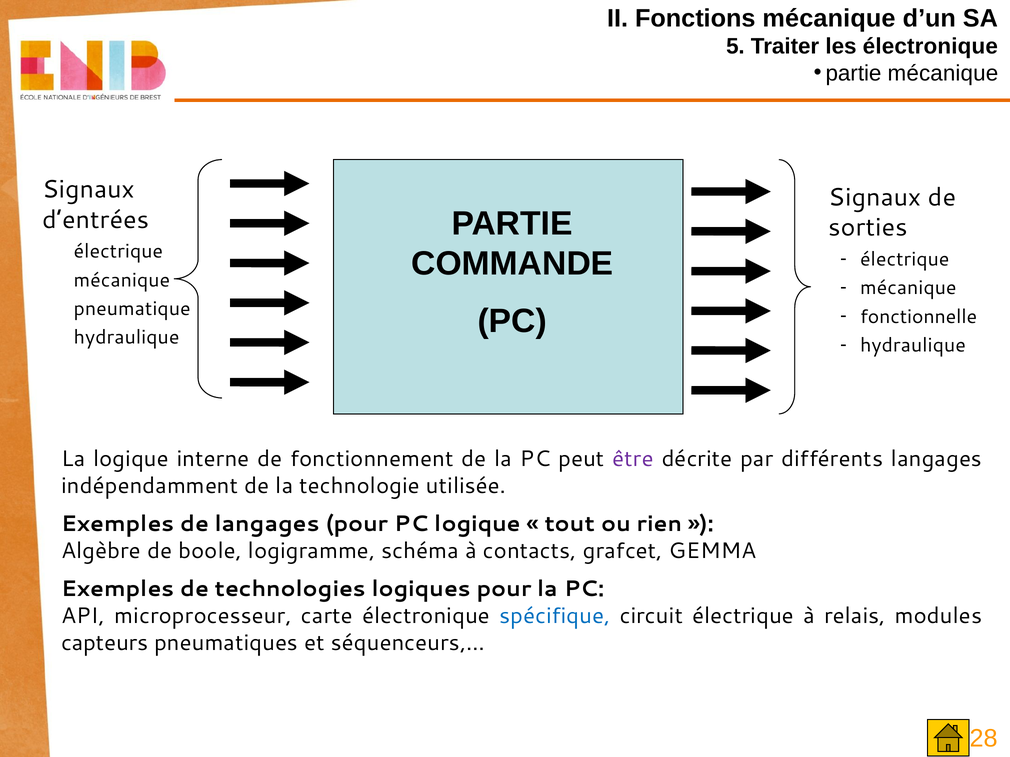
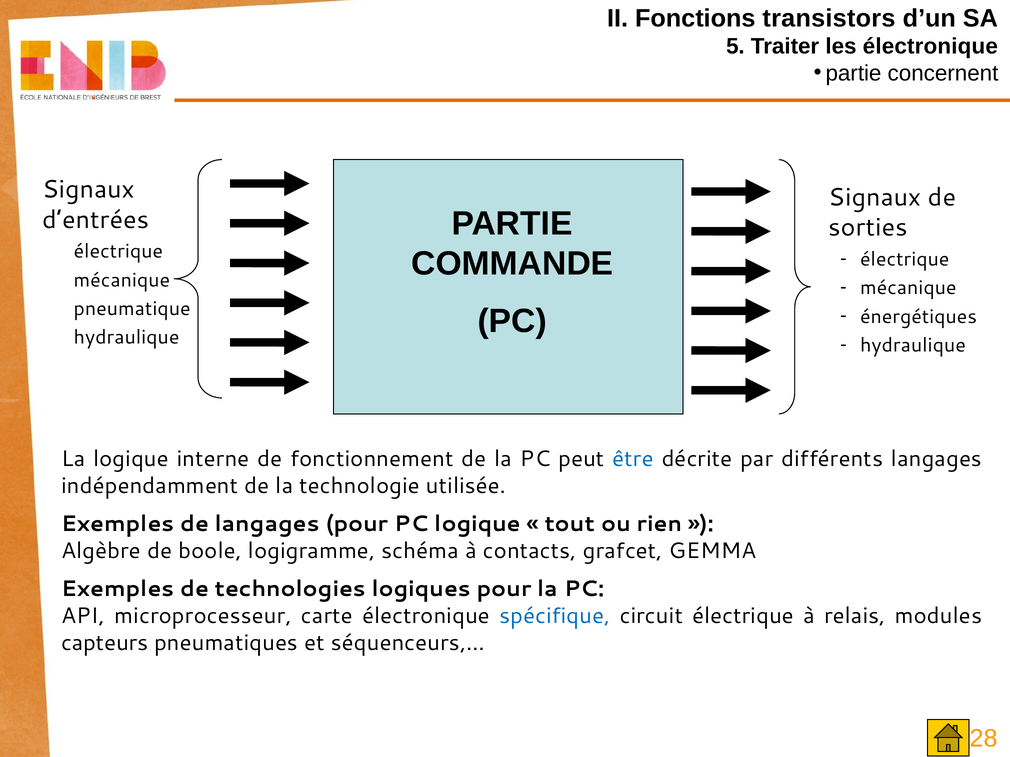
Fonctions mécanique: mécanique -> transistors
partie mécanique: mécanique -> concernent
fonctionnelle: fonctionnelle -> énergétiques
être colour: purple -> blue
